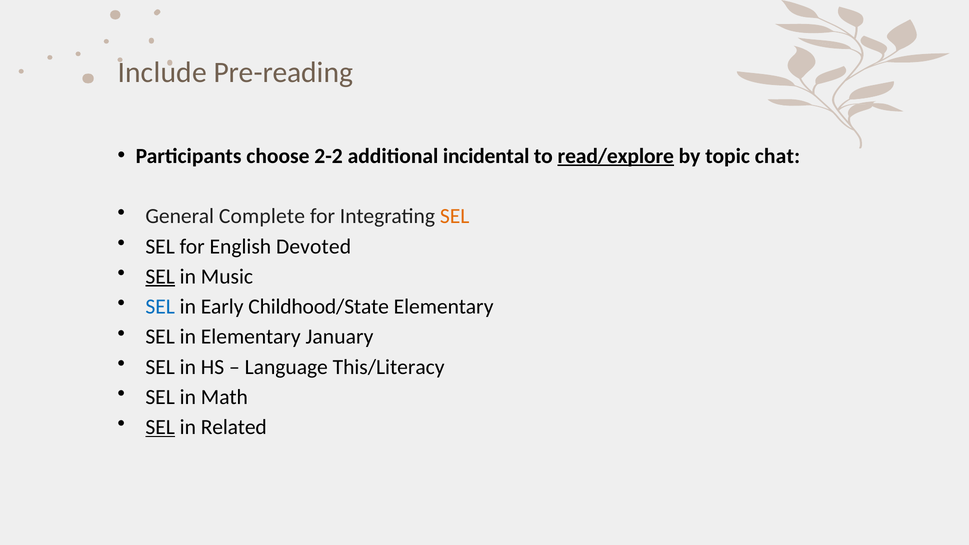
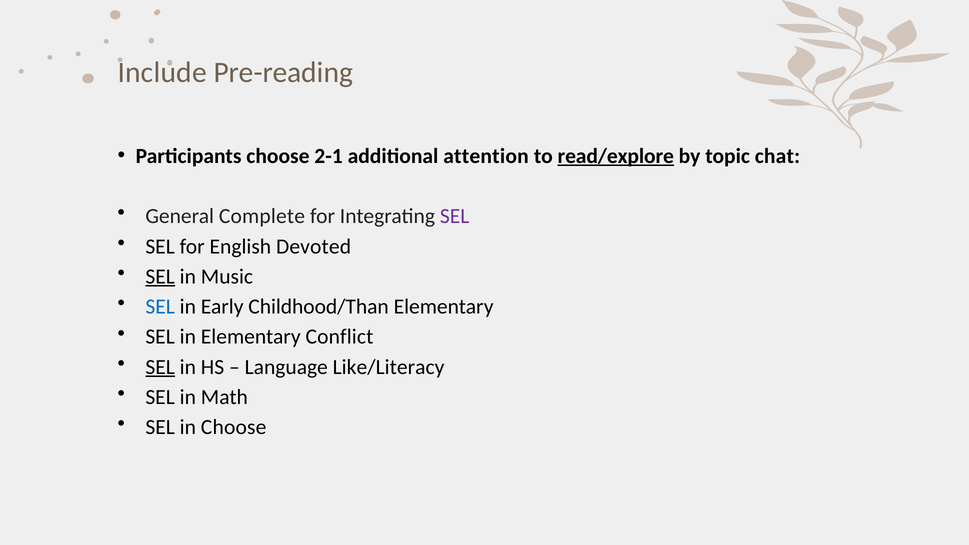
2-2: 2-2 -> 2-1
incidental: incidental -> attention
SEL at (455, 216) colour: orange -> purple
Childhood/State: Childhood/State -> Childhood/Than
January: January -> Conflict
SEL at (160, 367) underline: none -> present
This/Literacy: This/Literacy -> Like/Literacy
SEL at (160, 427) underline: present -> none
in Related: Related -> Choose
